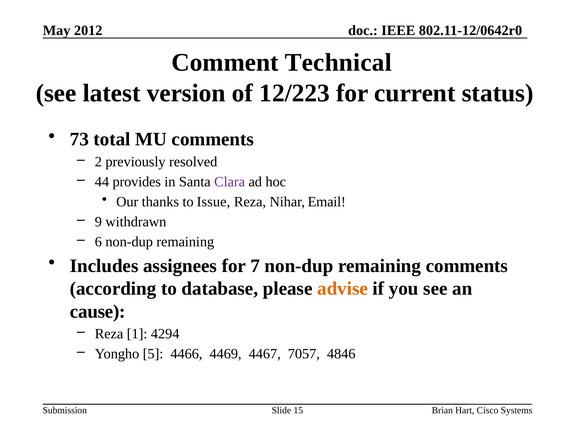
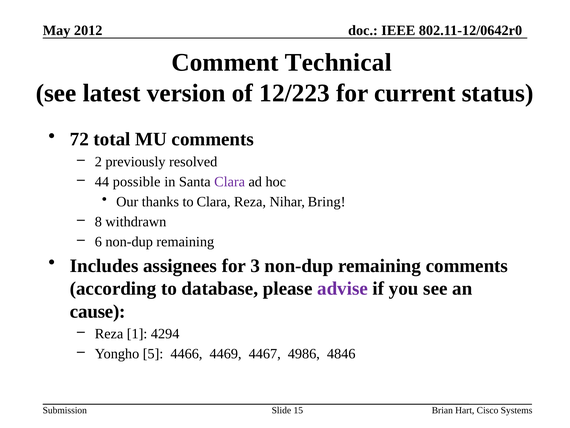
73: 73 -> 72
provides: provides -> possible
to Issue: Issue -> Clara
Email: Email -> Bring
9: 9 -> 8
7: 7 -> 3
advise colour: orange -> purple
7057: 7057 -> 4986
